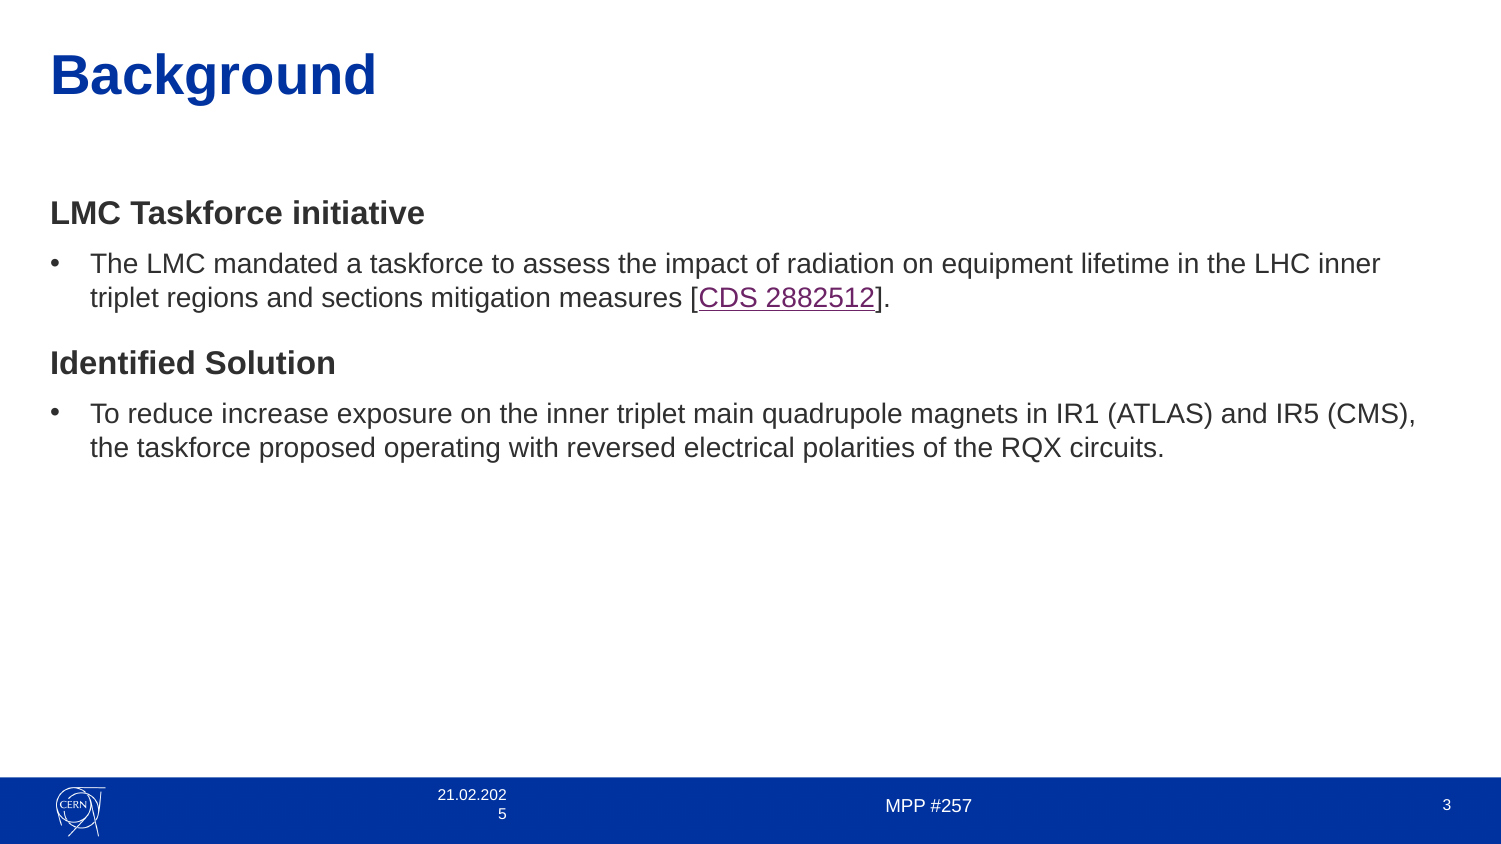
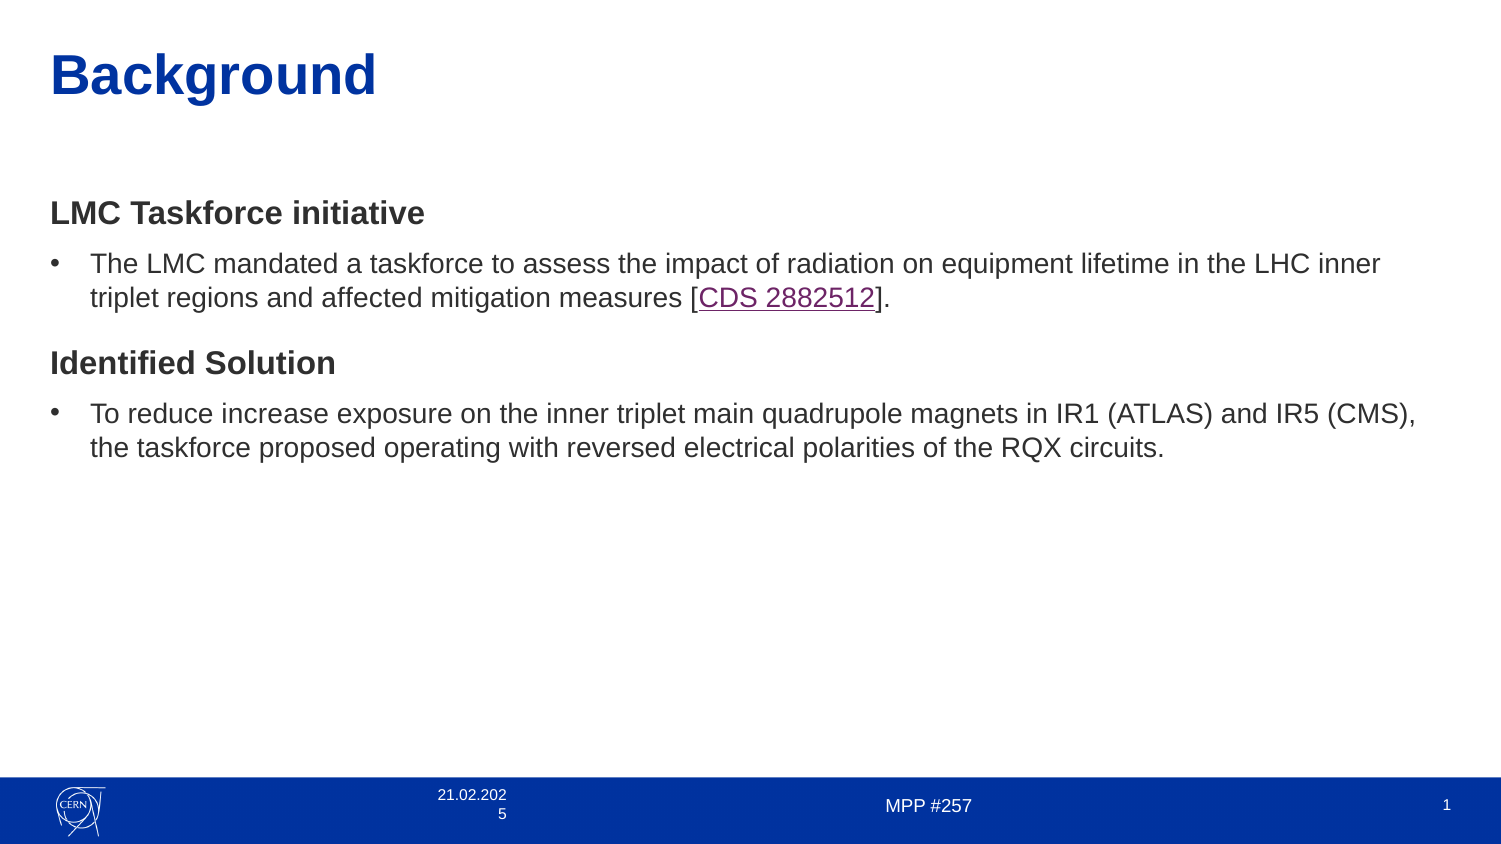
sections: sections -> affected
3: 3 -> 1
